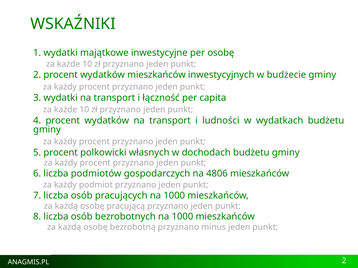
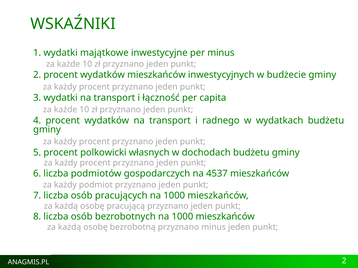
per osobę: osobę -> minus
ludności: ludności -> radnego
4806: 4806 -> 4537
